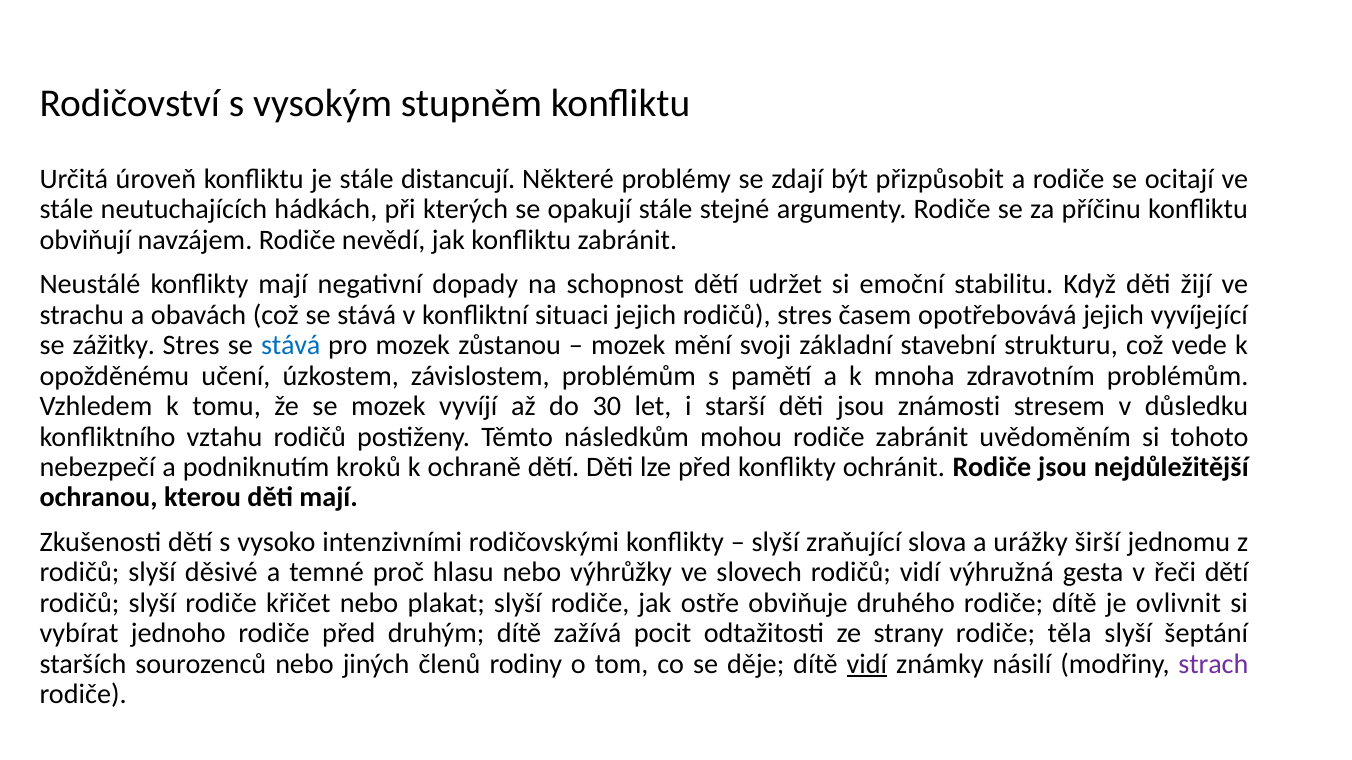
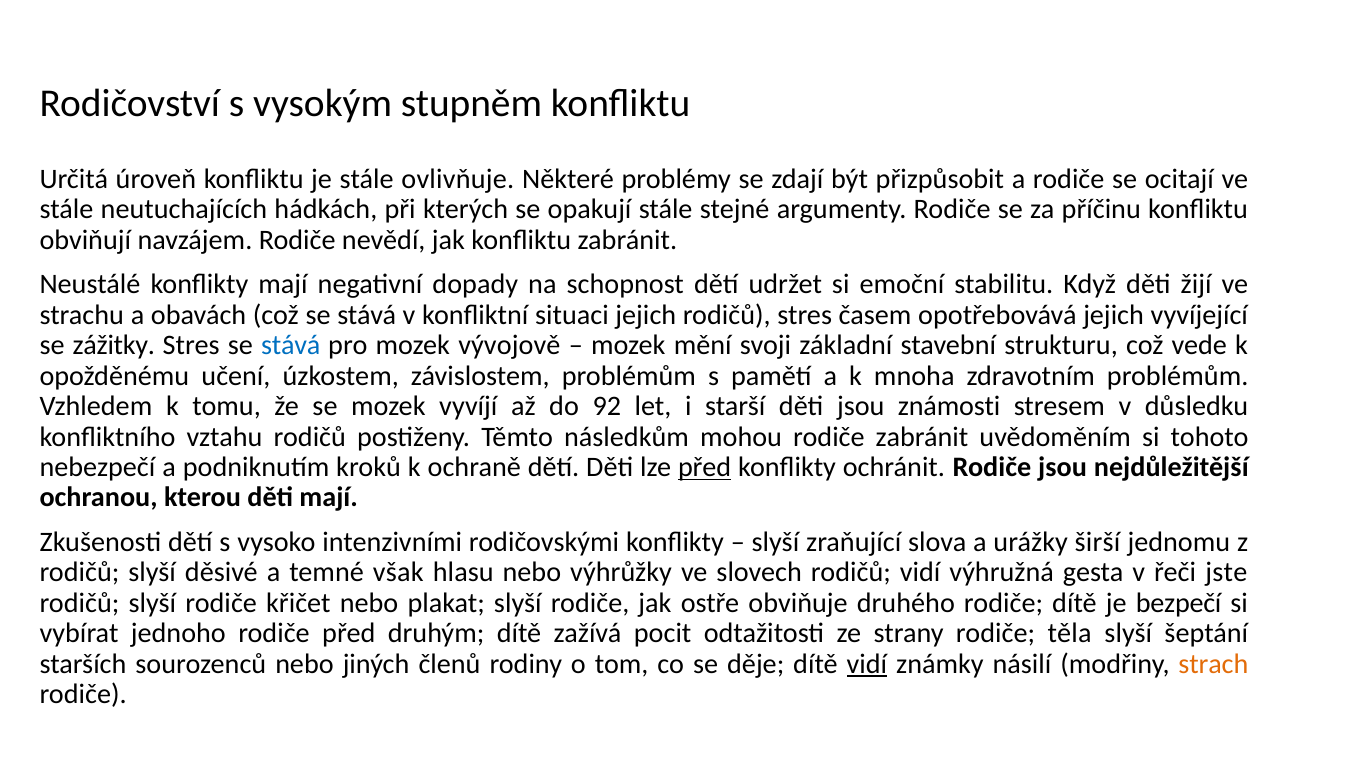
distancují: distancují -> ovlivňuje
zůstanou: zůstanou -> vývojově
30: 30 -> 92
před at (705, 468) underline: none -> present
proč: proč -> však
řeči dětí: dětí -> jste
ovlivnit: ovlivnit -> bezpečí
strach colour: purple -> orange
